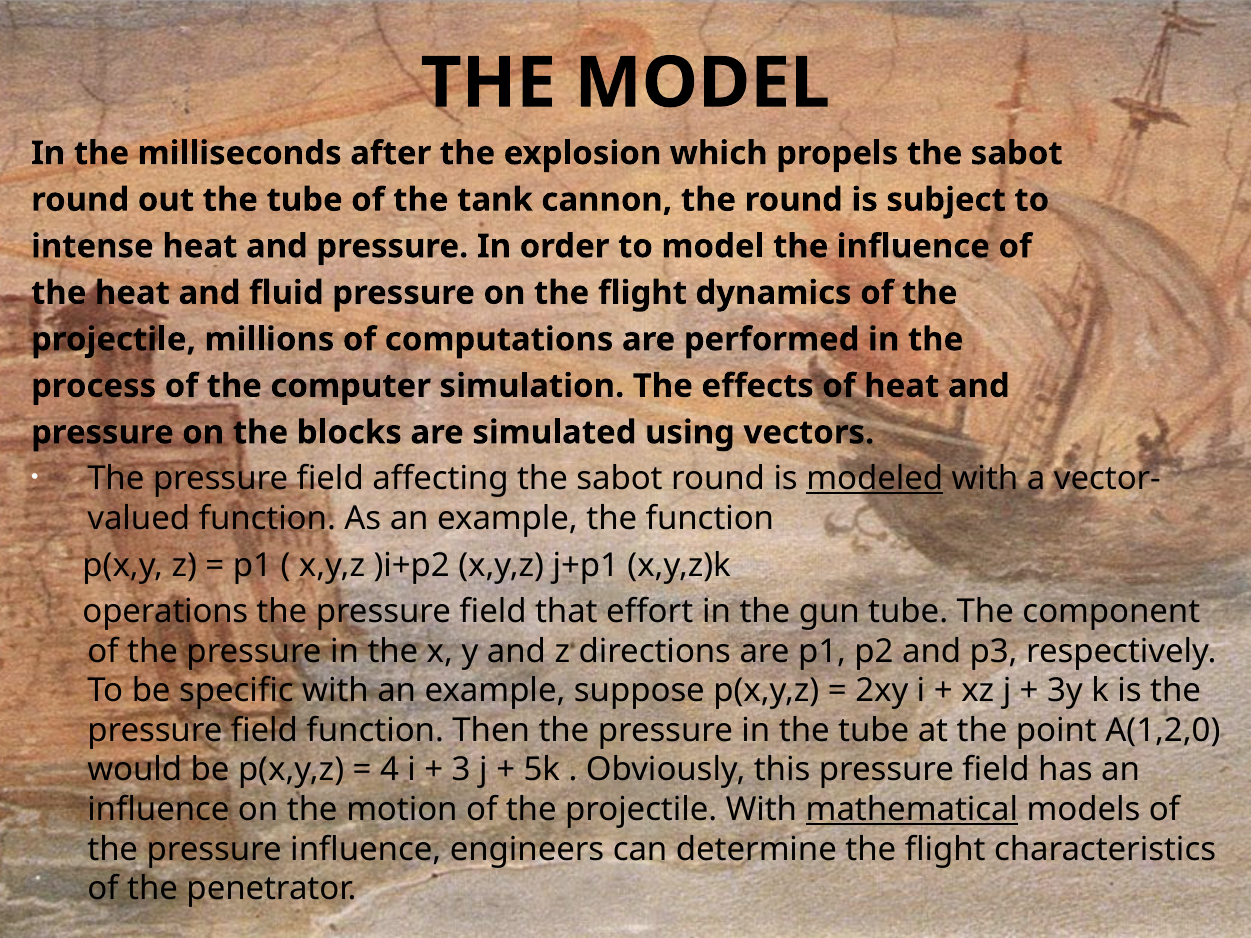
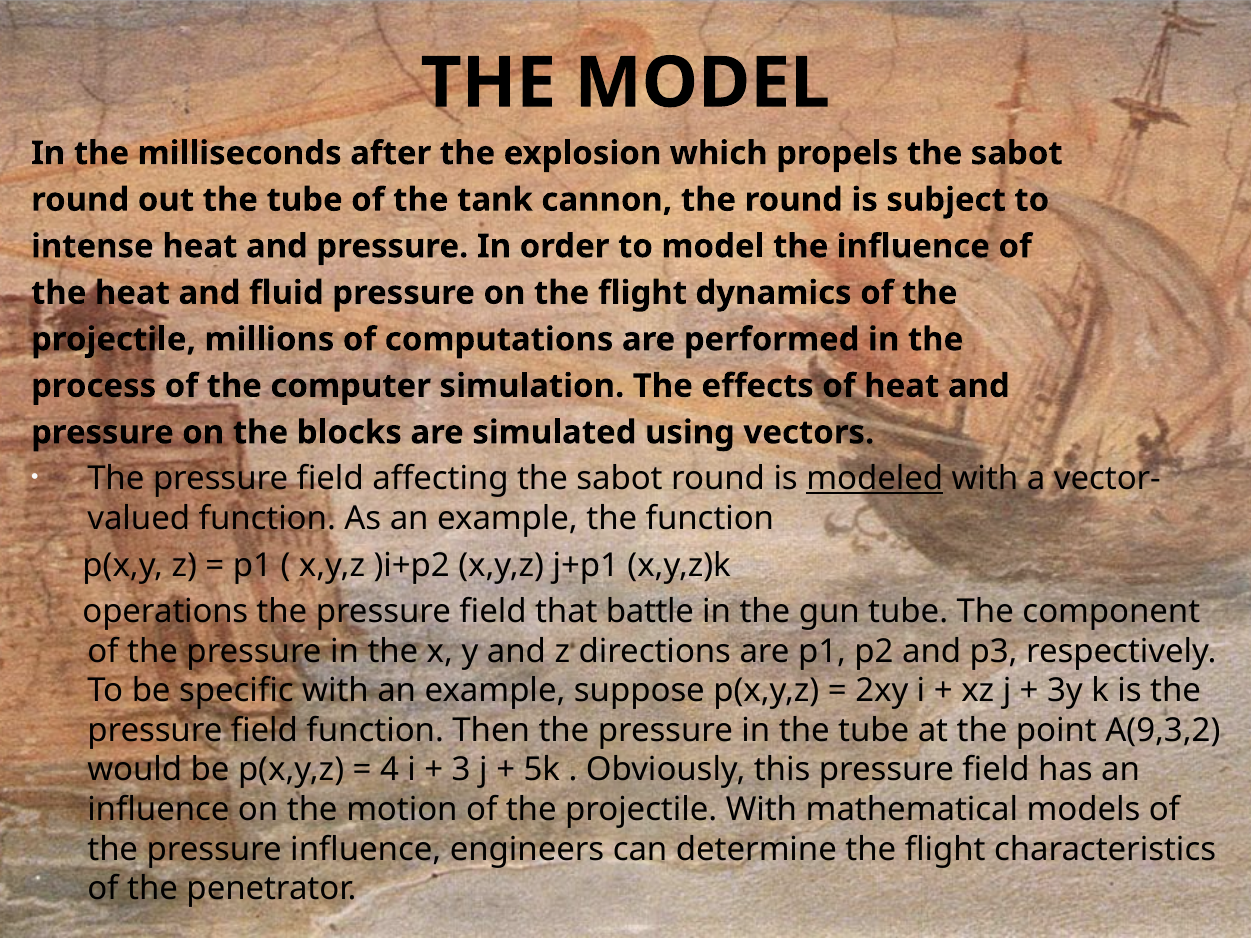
effort: effort -> battle
A(1,2,0: A(1,2,0 -> A(9,3,2
mathematical underline: present -> none
